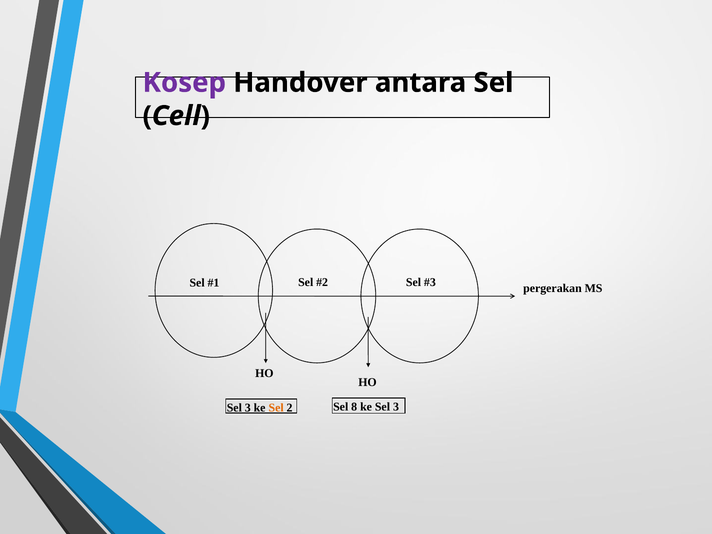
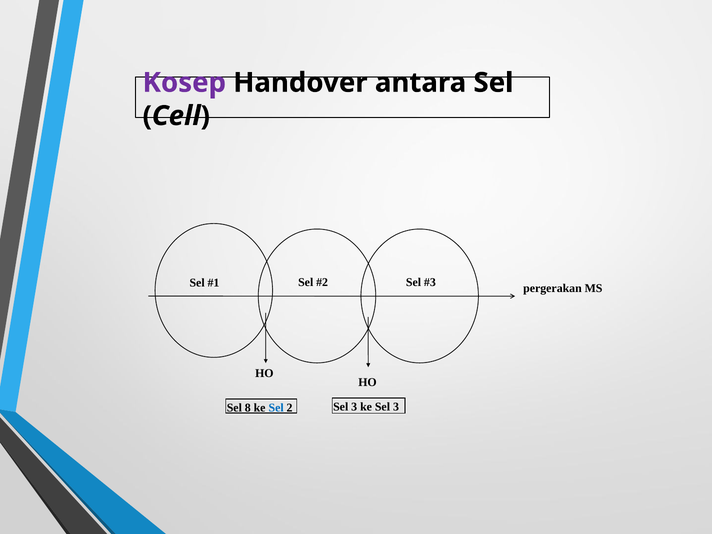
3 at (248, 408): 3 -> 8
Sel at (276, 408) colour: orange -> blue
2 Sel 8: 8 -> 3
